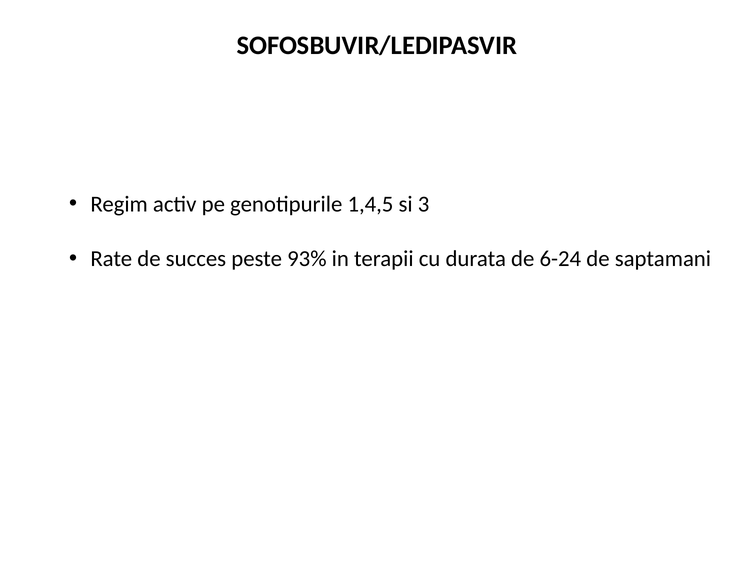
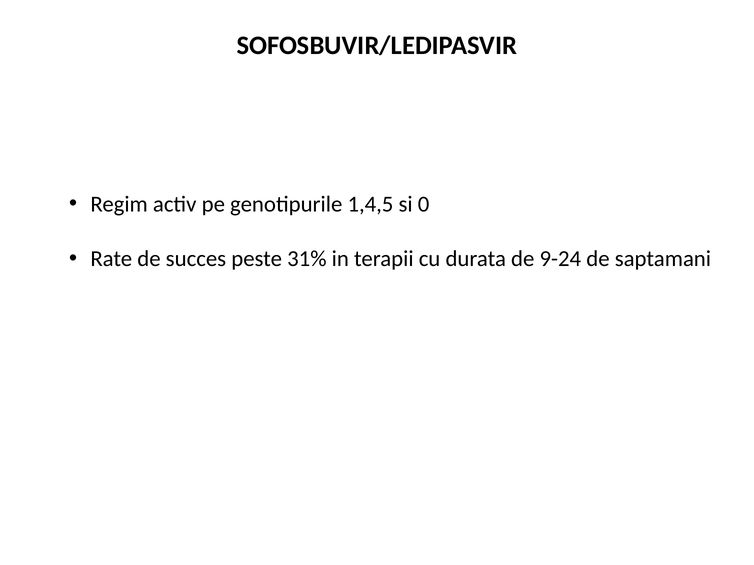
3: 3 -> 0
93%: 93% -> 31%
6-24: 6-24 -> 9-24
